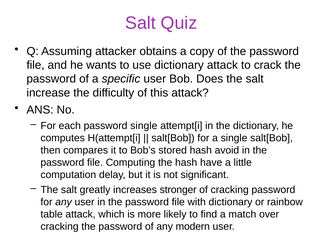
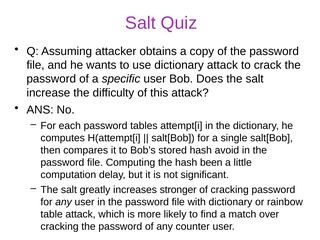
password single: single -> tables
have: have -> been
modern: modern -> counter
